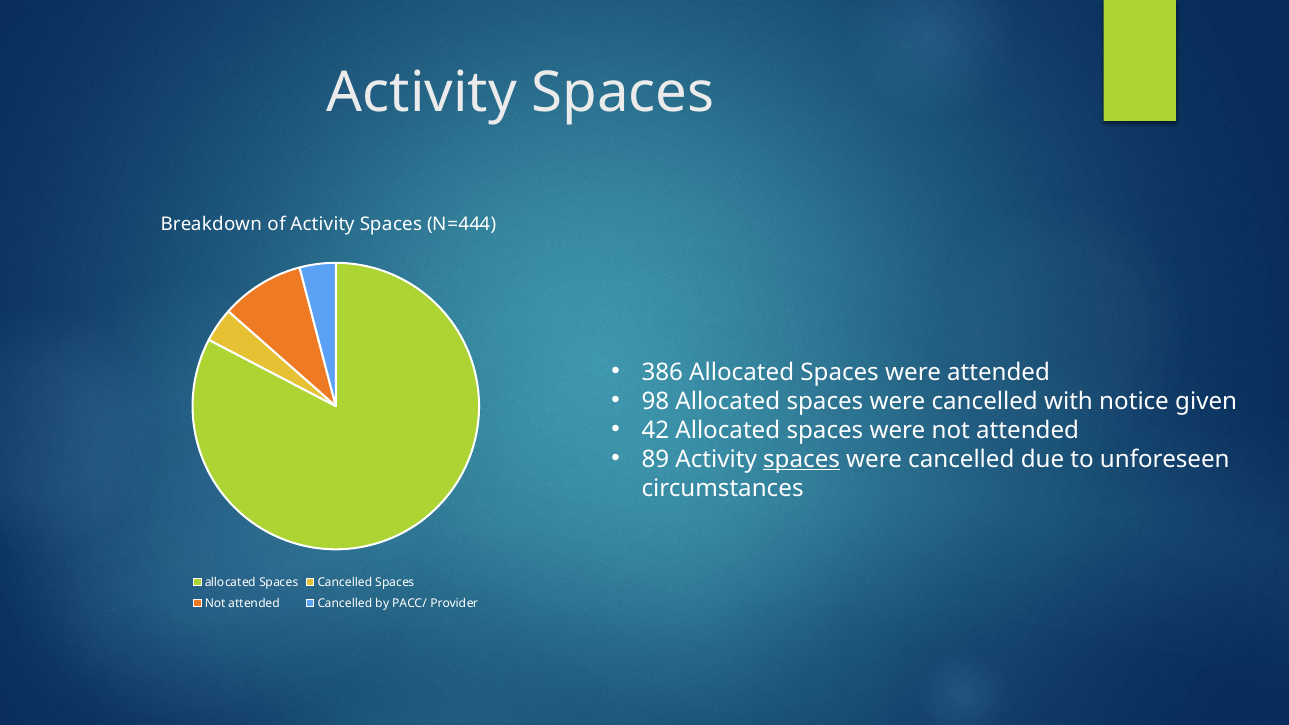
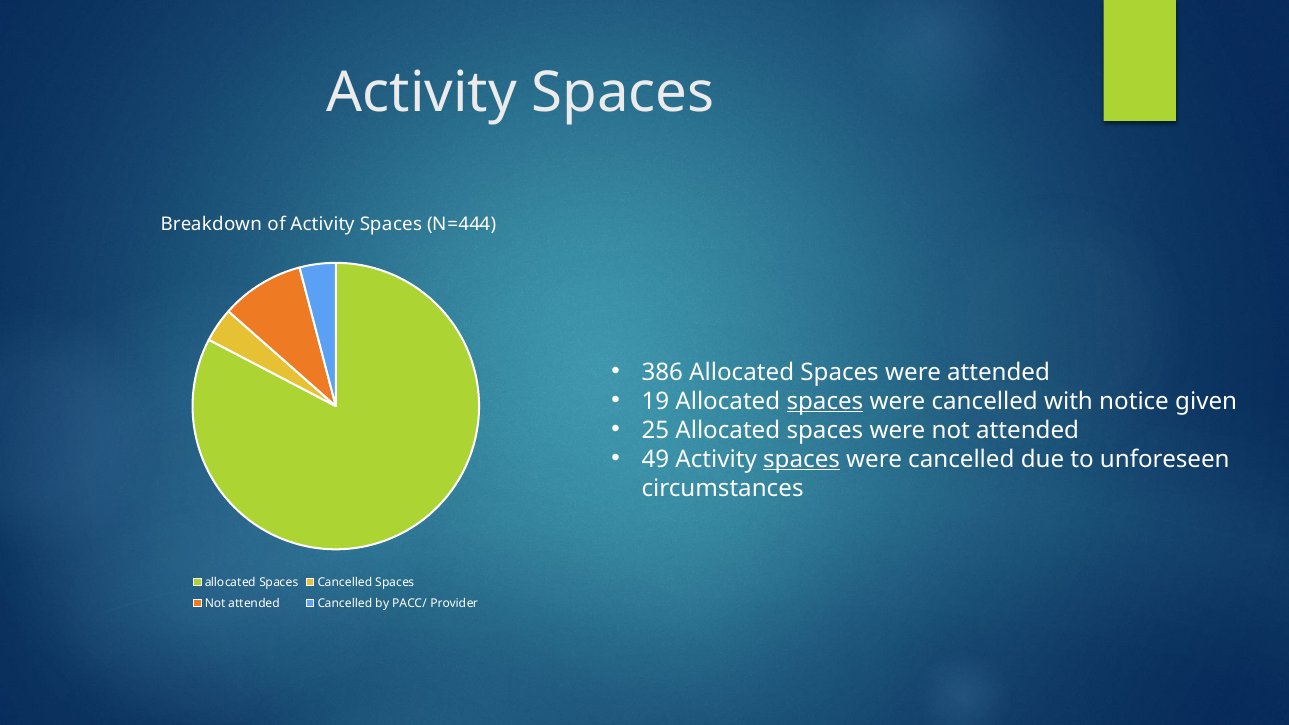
98: 98 -> 19
spaces at (825, 401) underline: none -> present
42: 42 -> 25
89: 89 -> 49
